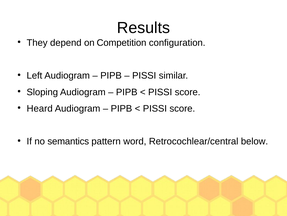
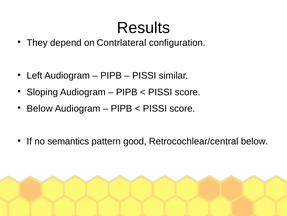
Competition: Competition -> Contrlateral
Heard at (40, 108): Heard -> Below
word: word -> good
